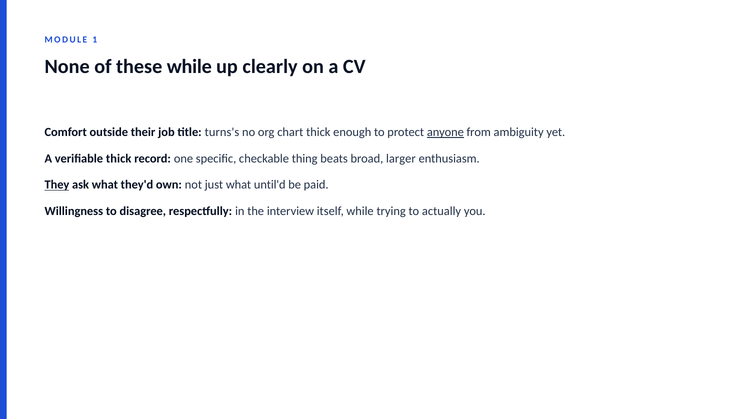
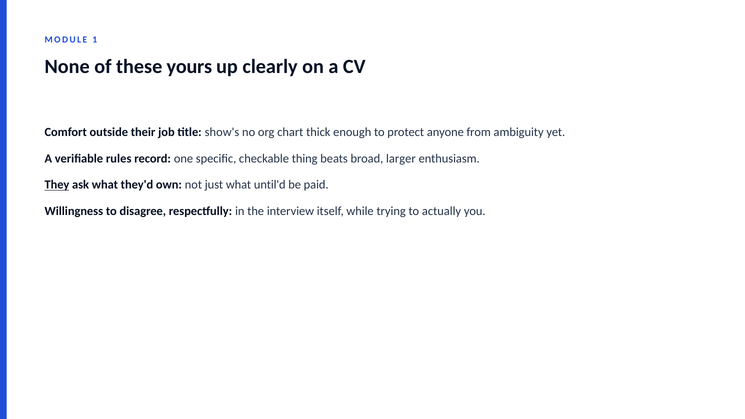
these while: while -> yours
turns's: turns's -> show's
anyone underline: present -> none
verifiable thick: thick -> rules
